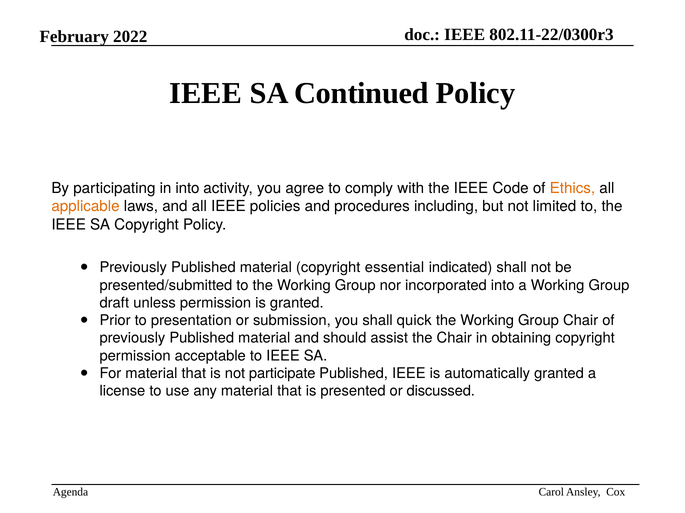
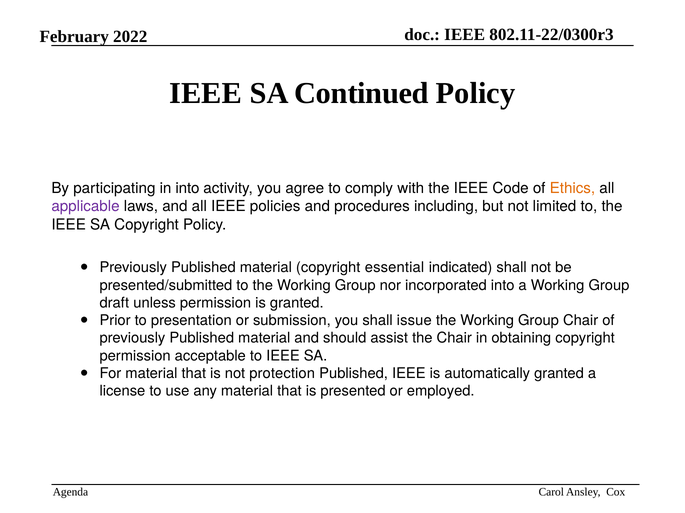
applicable colour: orange -> purple
quick: quick -> issue
participate: participate -> protection
discussed: discussed -> employed
